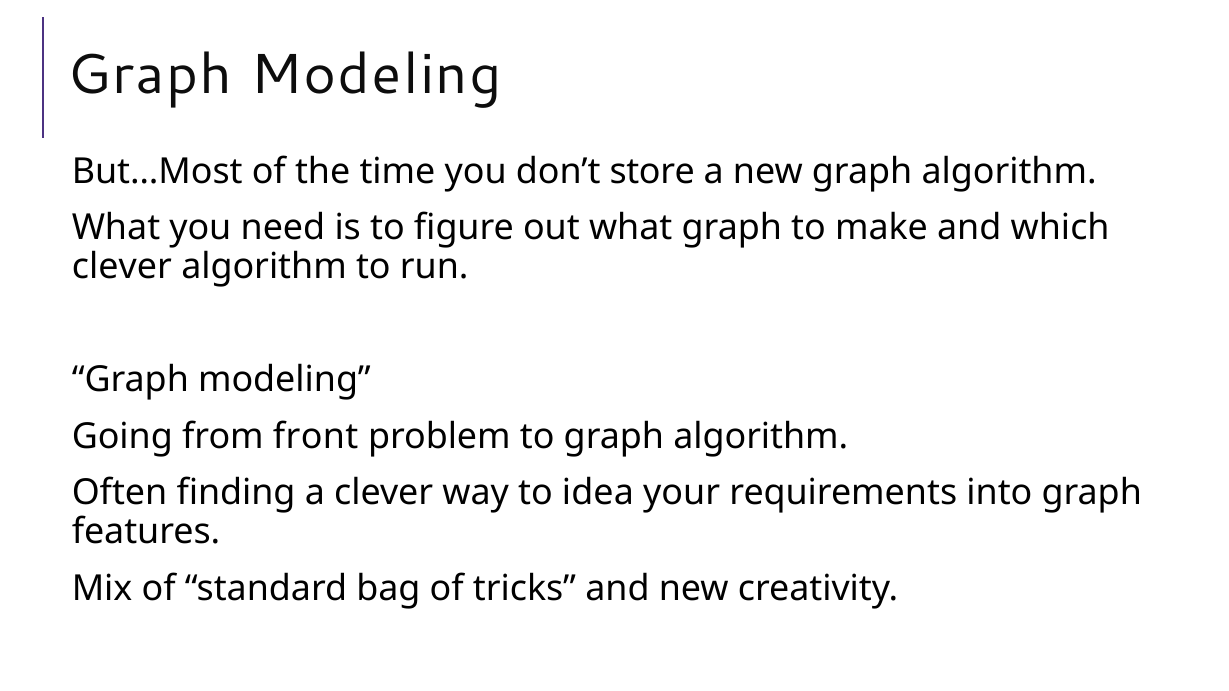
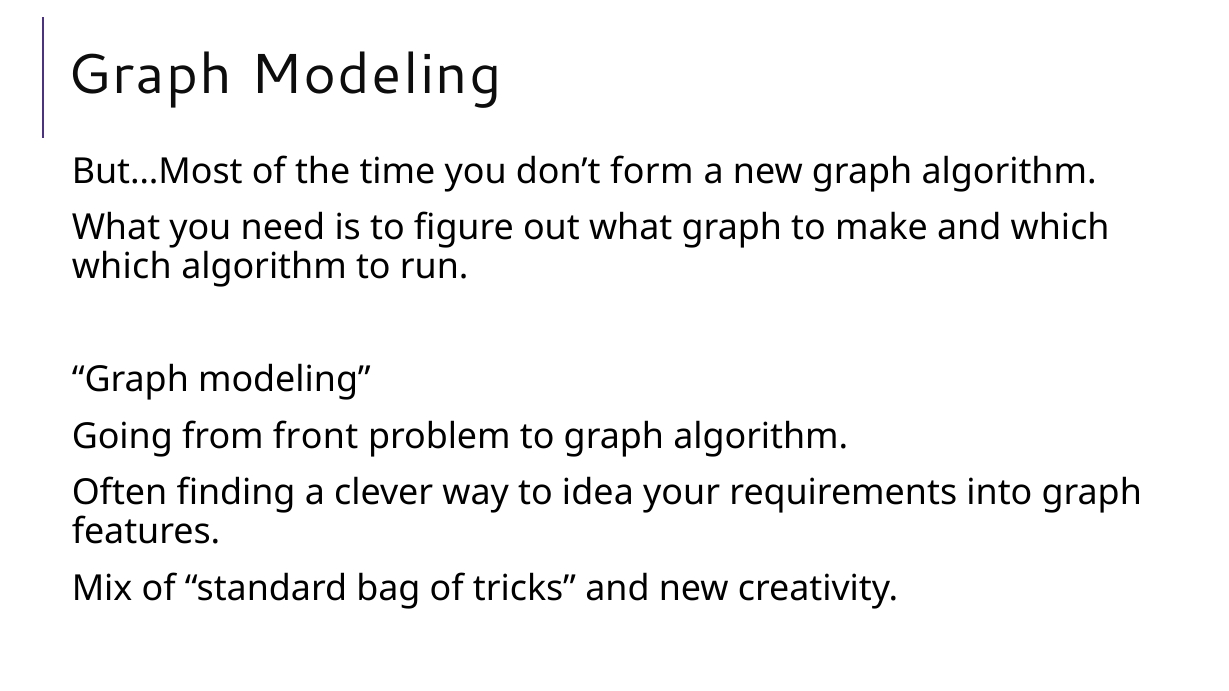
store: store -> form
clever at (122, 267): clever -> which
